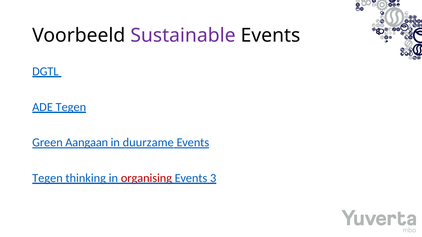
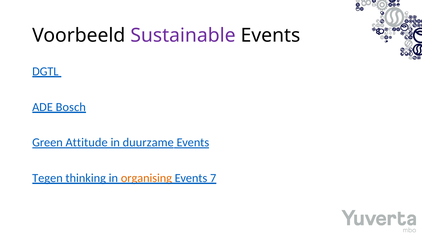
ADE Tegen: Tegen -> Bosch
Aangaan: Aangaan -> Attitude
organising colour: red -> orange
3: 3 -> 7
